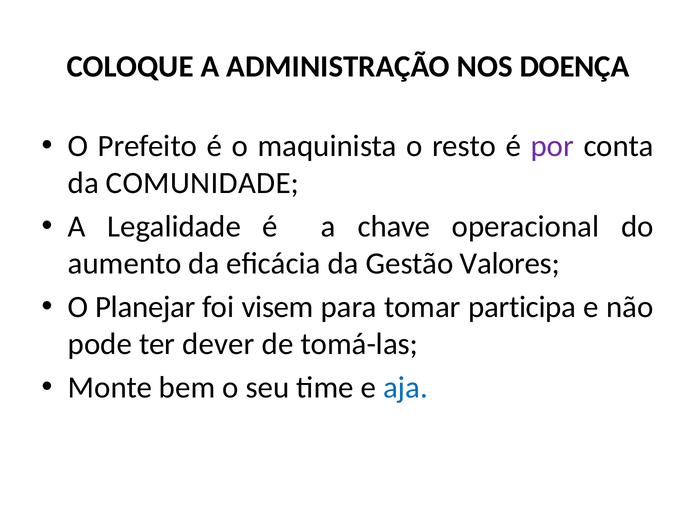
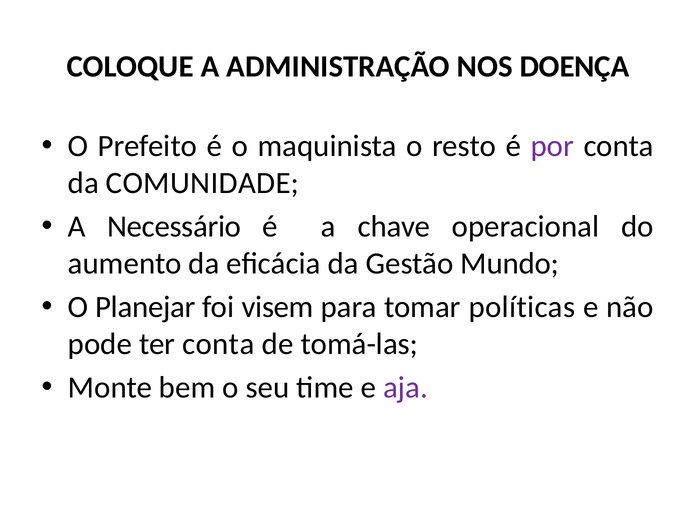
Legalidade: Legalidade -> Necessário
Valores: Valores -> Mundo
participa: participa -> políticas
ter dever: dever -> conta
aja colour: blue -> purple
